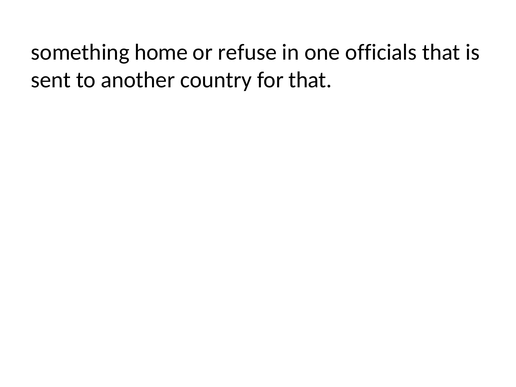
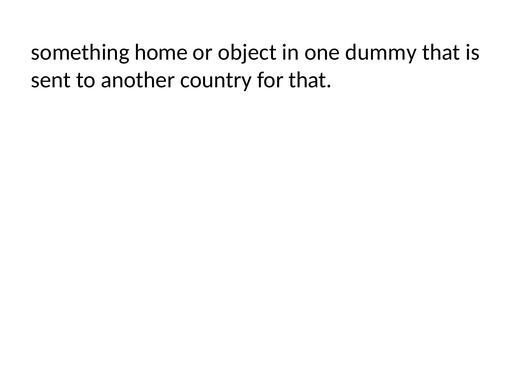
refuse: refuse -> object
officials: officials -> dummy
